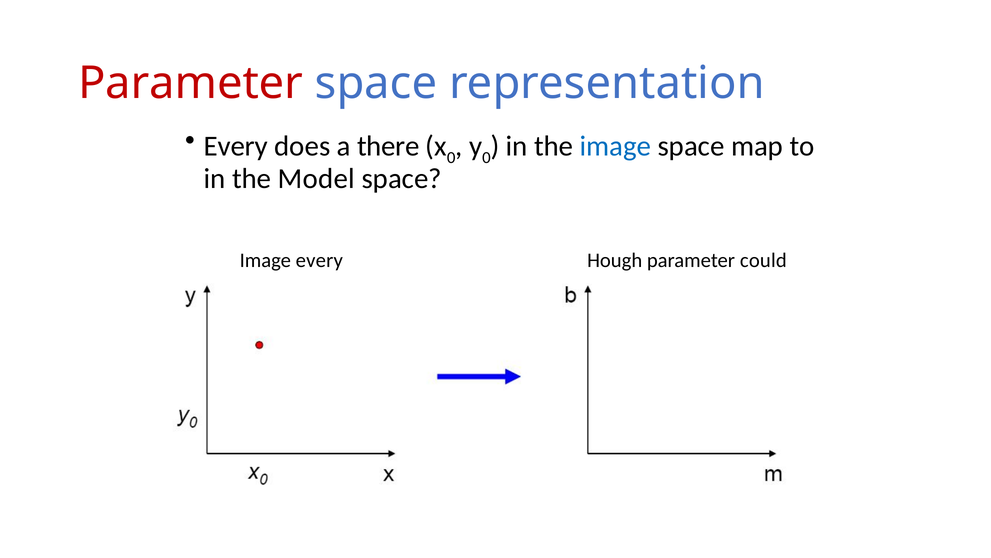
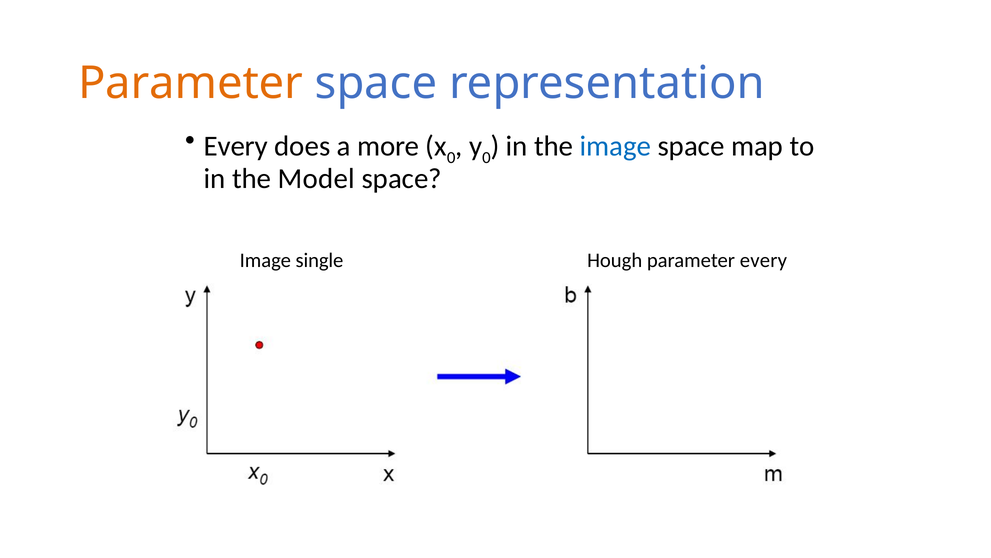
Parameter at (191, 83) colour: red -> orange
there: there -> more
Image every: every -> single
parameter could: could -> every
